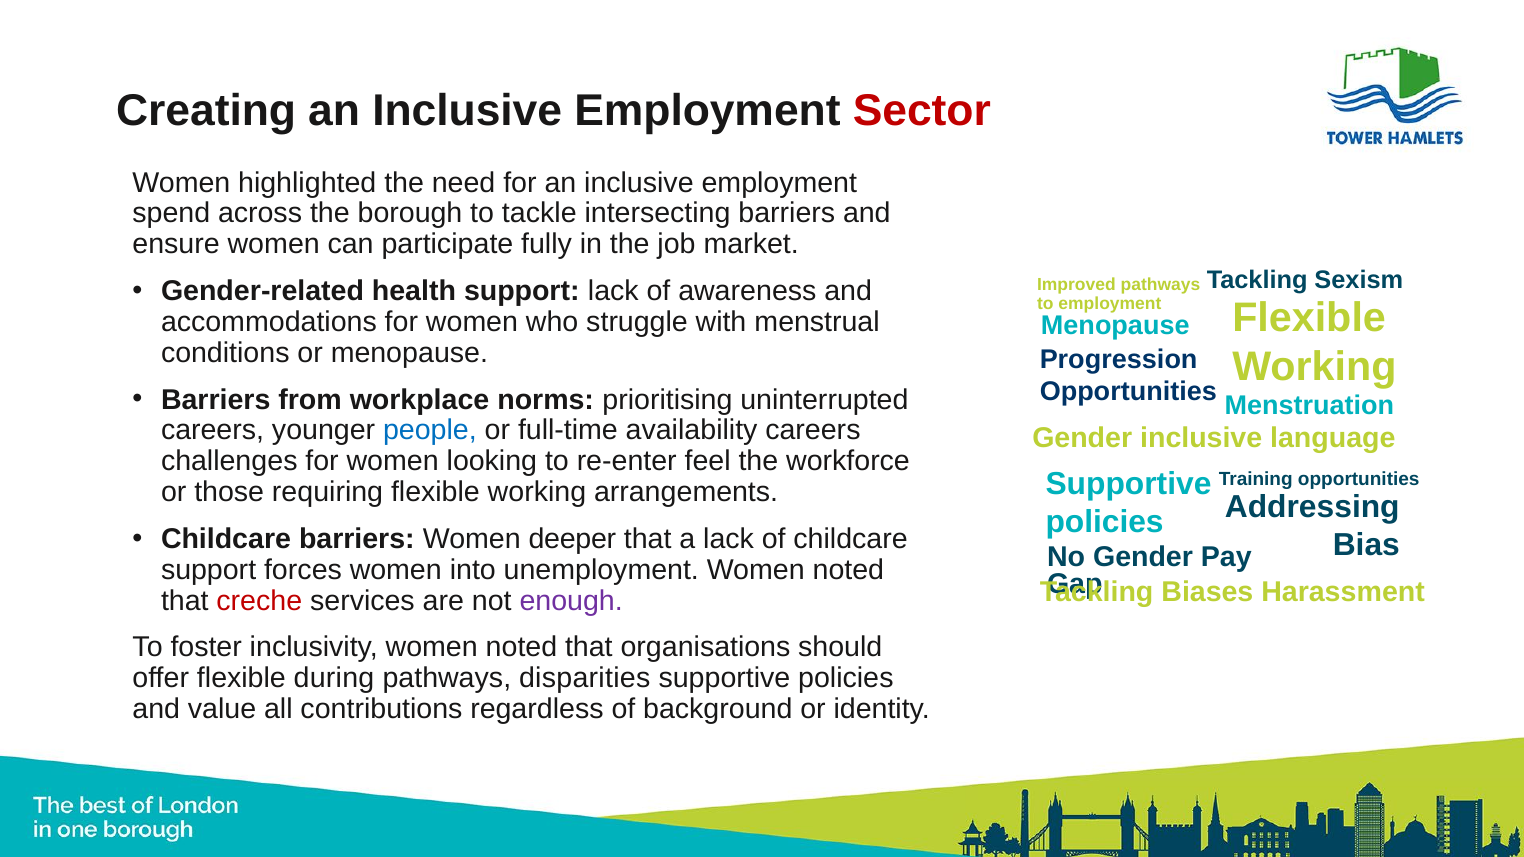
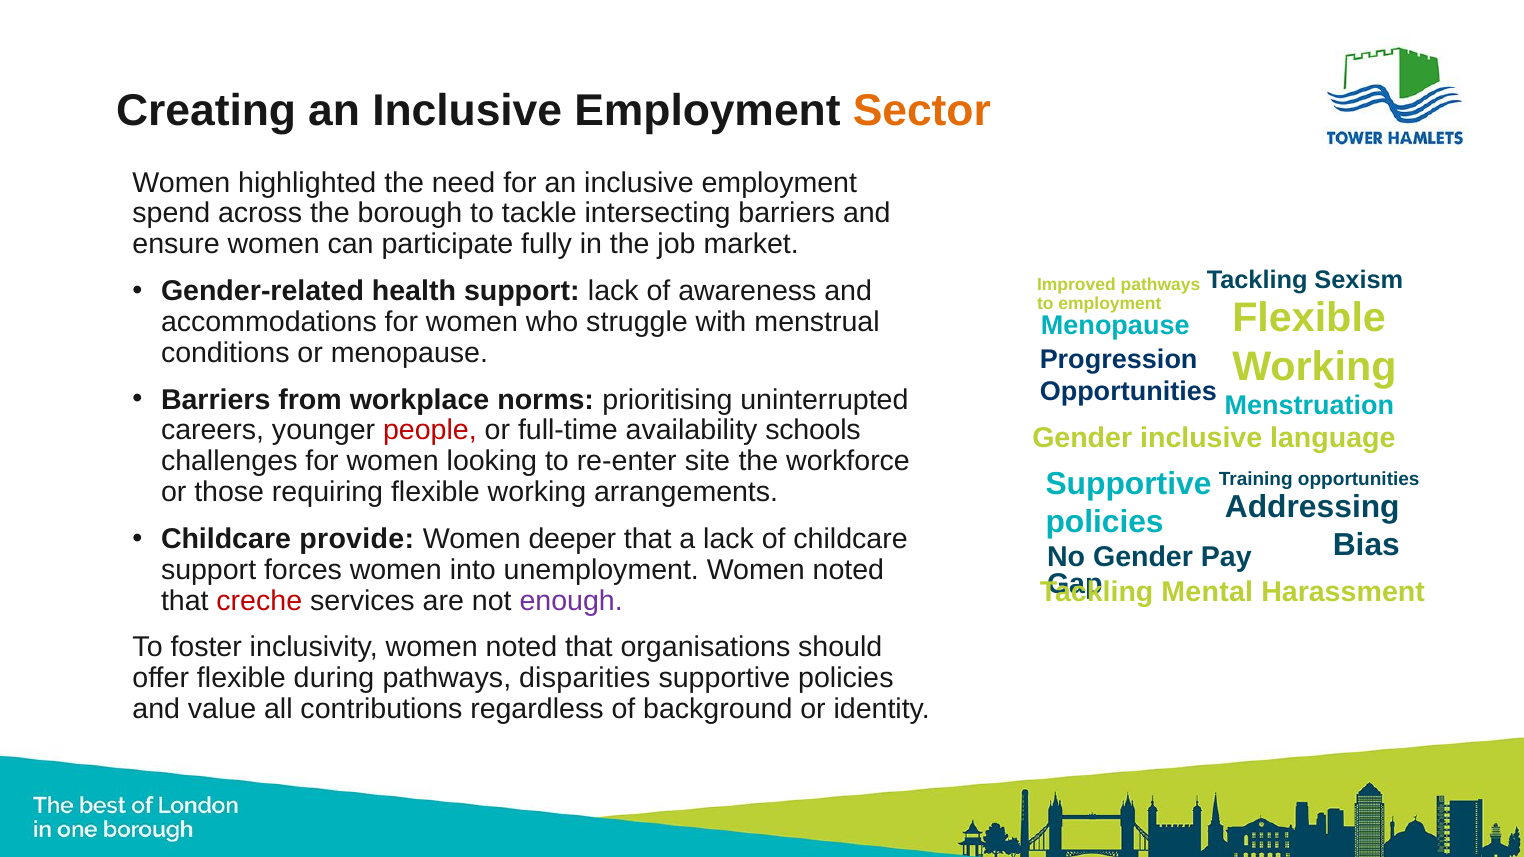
Sector colour: red -> orange
people colour: blue -> red
availability careers: careers -> schools
feel: feel -> site
Childcare barriers: barriers -> provide
Biases: Biases -> Mental
